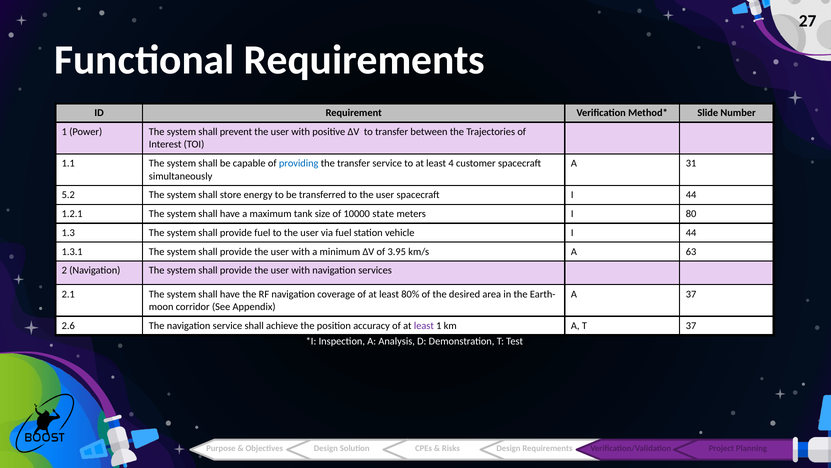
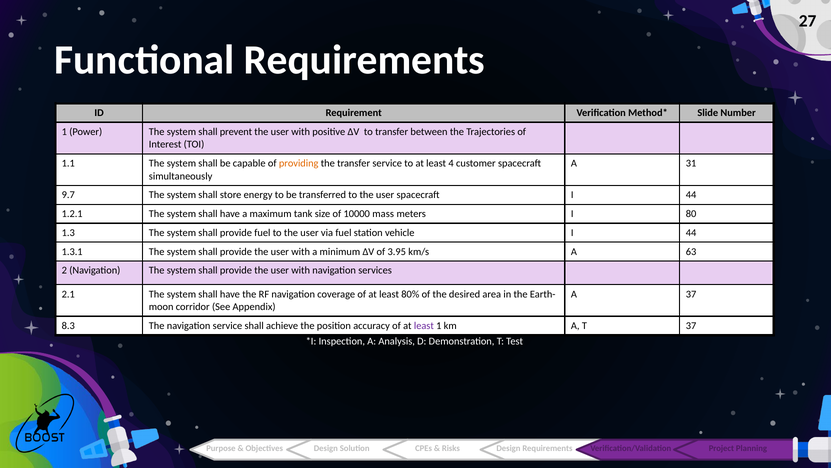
providing colour: blue -> orange
5.2: 5.2 -> 9.7
state: state -> mass
2.6: 2.6 -> 8.3
